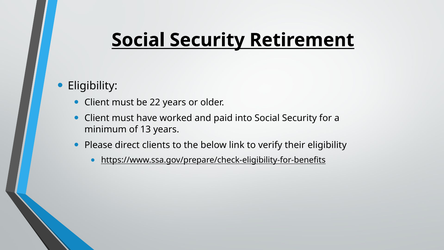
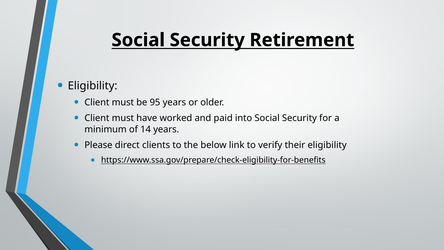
22: 22 -> 95
13: 13 -> 14
